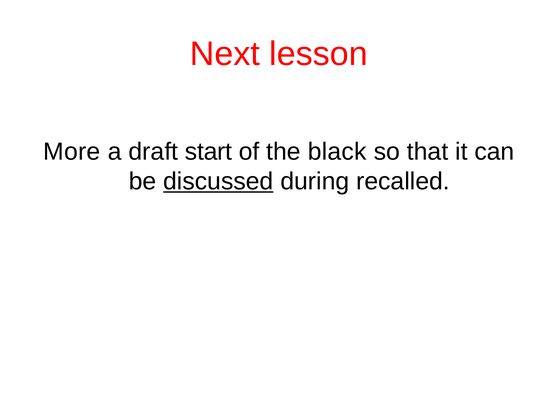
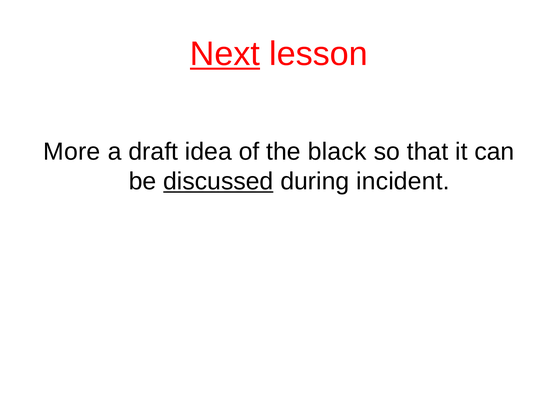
Next underline: none -> present
start: start -> idea
recalled: recalled -> incident
